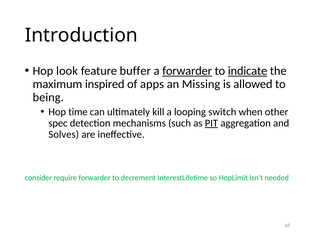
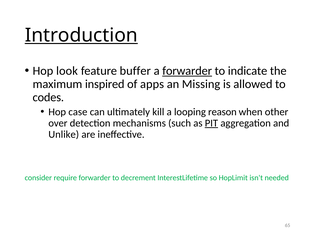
Introduction underline: none -> present
indicate underline: present -> none
being: being -> codes
time: time -> case
switch: switch -> reason
spec: spec -> over
Solves: Solves -> Unlike
